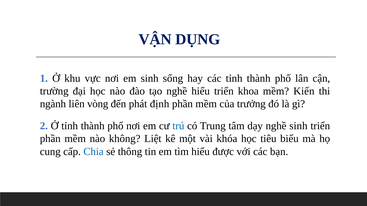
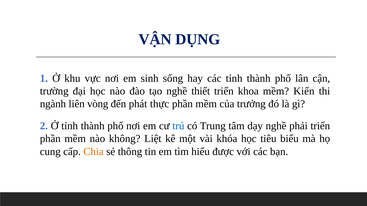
nghề hiểu: hiểu -> thiết
định: định -> thực
nghề sinh: sinh -> phải
Chia colour: blue -> orange
